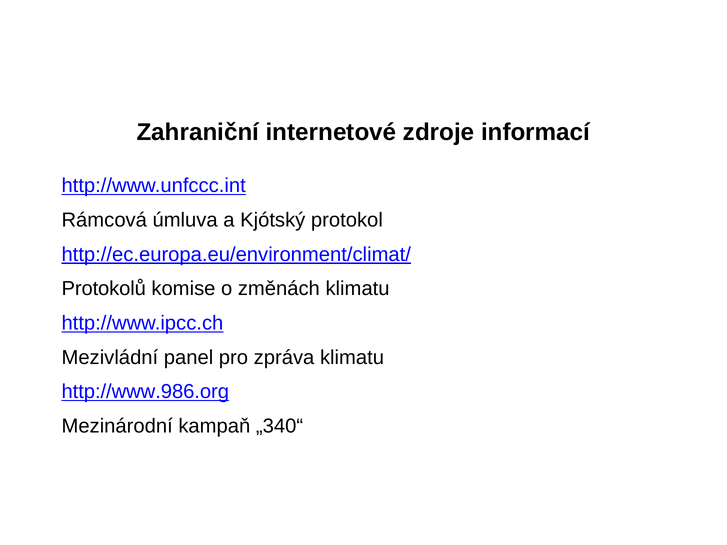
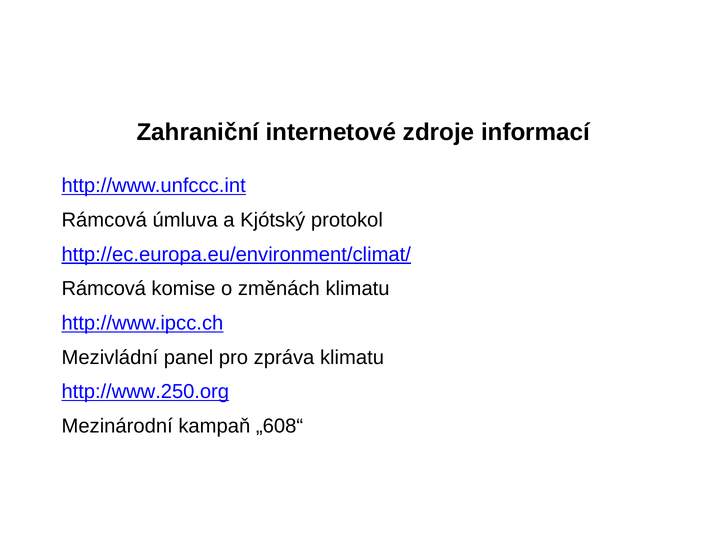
Protokolů at (104, 289): Protokolů -> Rámcová
http://www.986.org: http://www.986.org -> http://www.250.org
„340“: „340“ -> „608“
